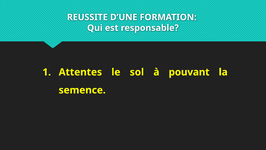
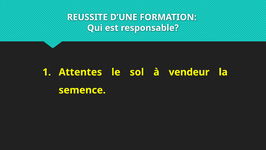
pouvant: pouvant -> vendeur
